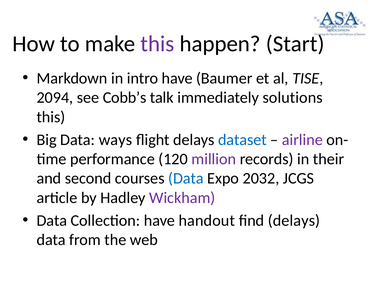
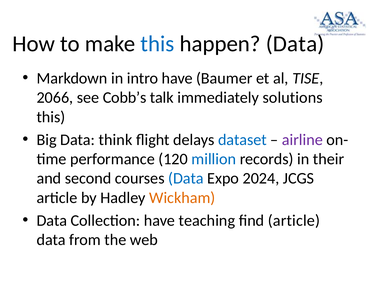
this at (157, 44) colour: purple -> blue
happen Start: Start -> Data
2094: 2094 -> 2066
ways: ways -> think
million colour: purple -> blue
2032: 2032 -> 2024
Wickham colour: purple -> orange
handout: handout -> teaching
find delays: delays -> article
